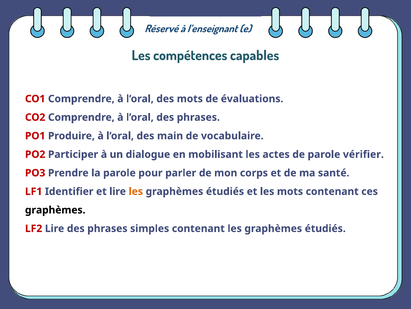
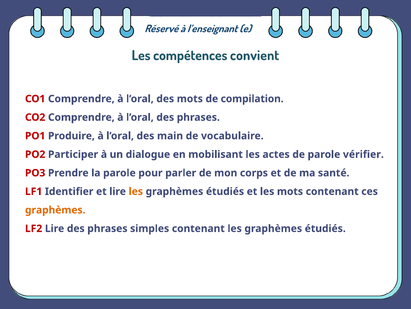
capables: capables -> convient
évaluations: évaluations -> compilation
graphèmes at (55, 210) colour: black -> orange
